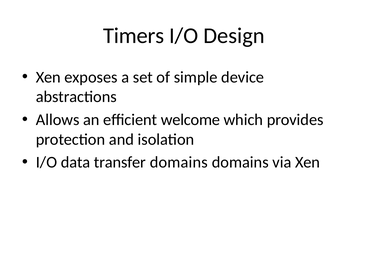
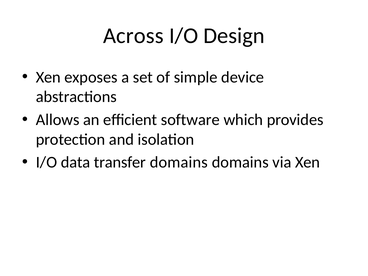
Timers: Timers -> Across
welcome: welcome -> software
